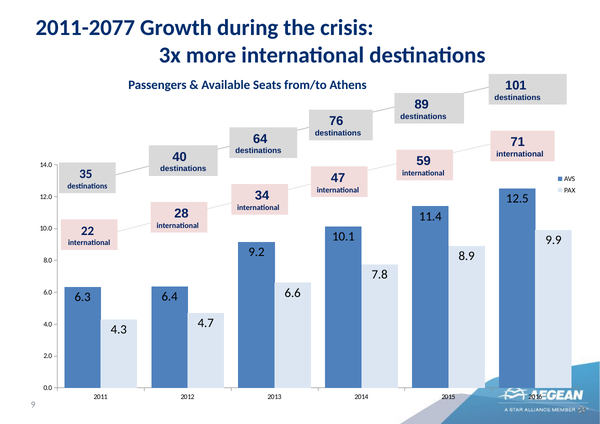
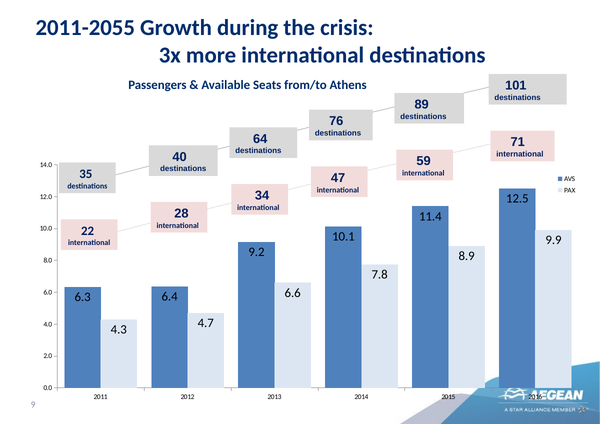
2011-2077: 2011-2077 -> 2011-2055
